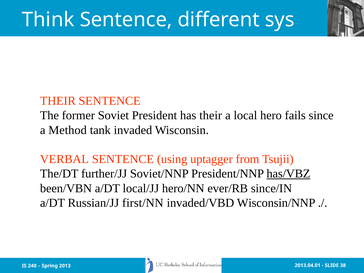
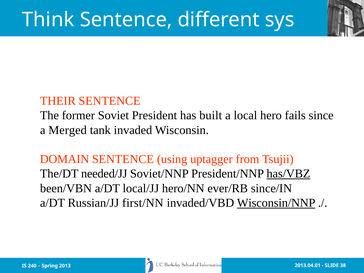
has their: their -> built
Method: Method -> Merged
VERBAL: VERBAL -> DOMAIN
further/JJ: further/JJ -> needed/JJ
Wisconsin/NNP underline: none -> present
